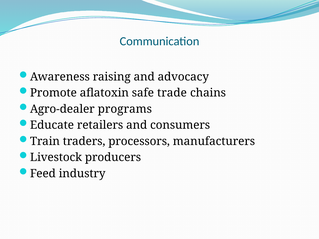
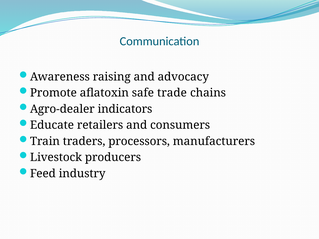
programs: programs -> indicators
